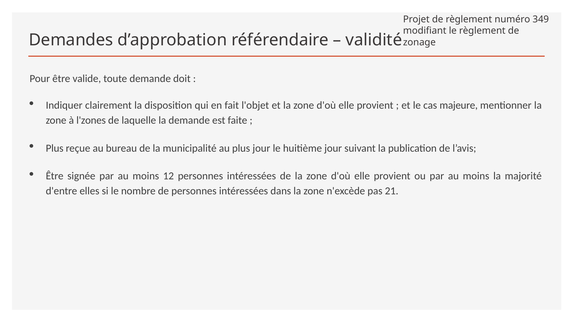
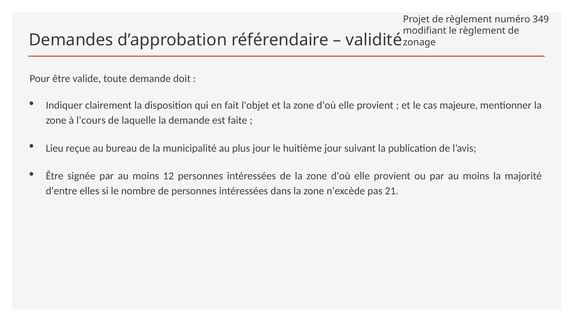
l'zones: l'zones -> l'cours
Plus at (55, 148): Plus -> Lieu
